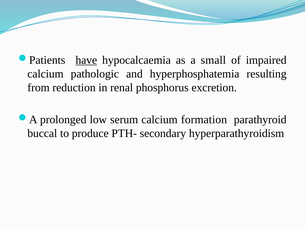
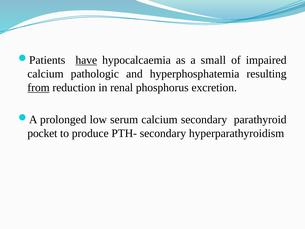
from underline: none -> present
calcium formation: formation -> secondary
buccal: buccal -> pocket
